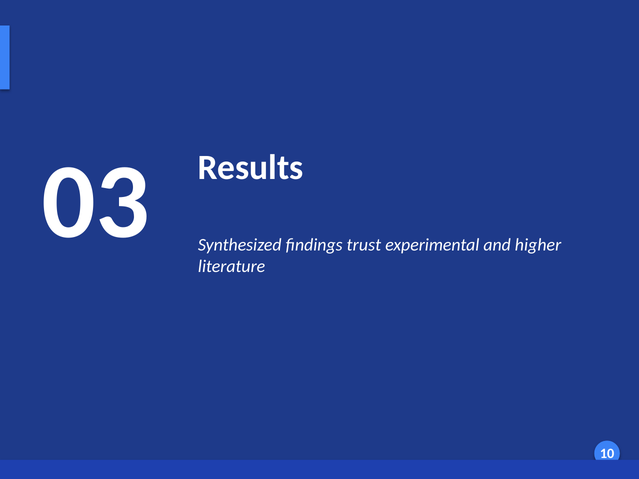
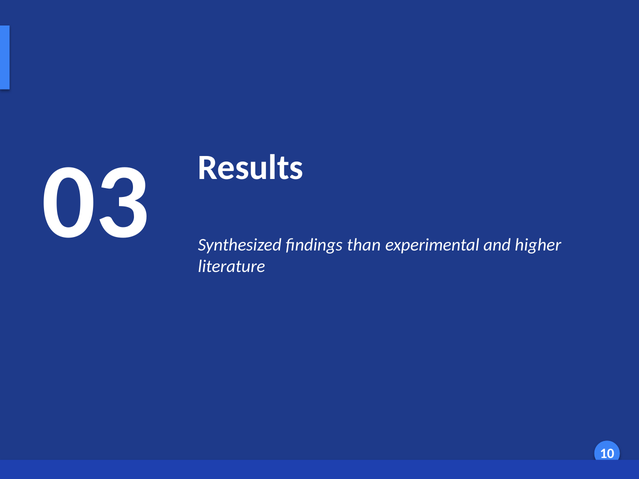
trust: trust -> than
